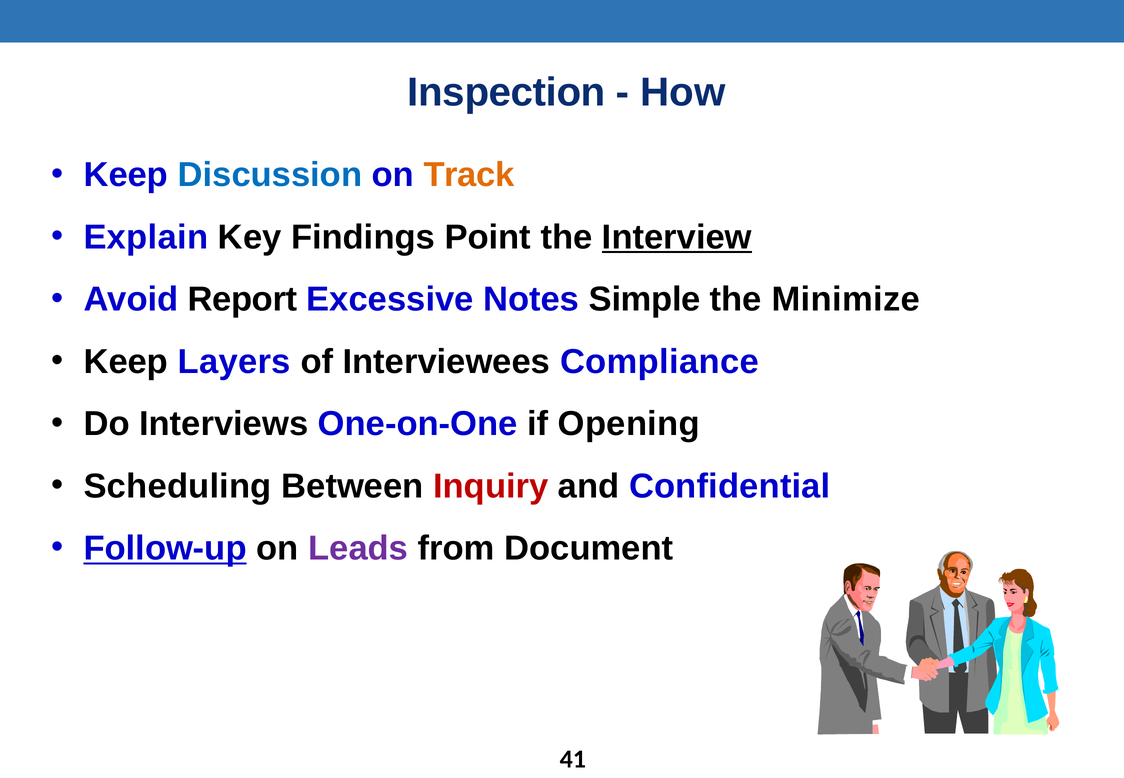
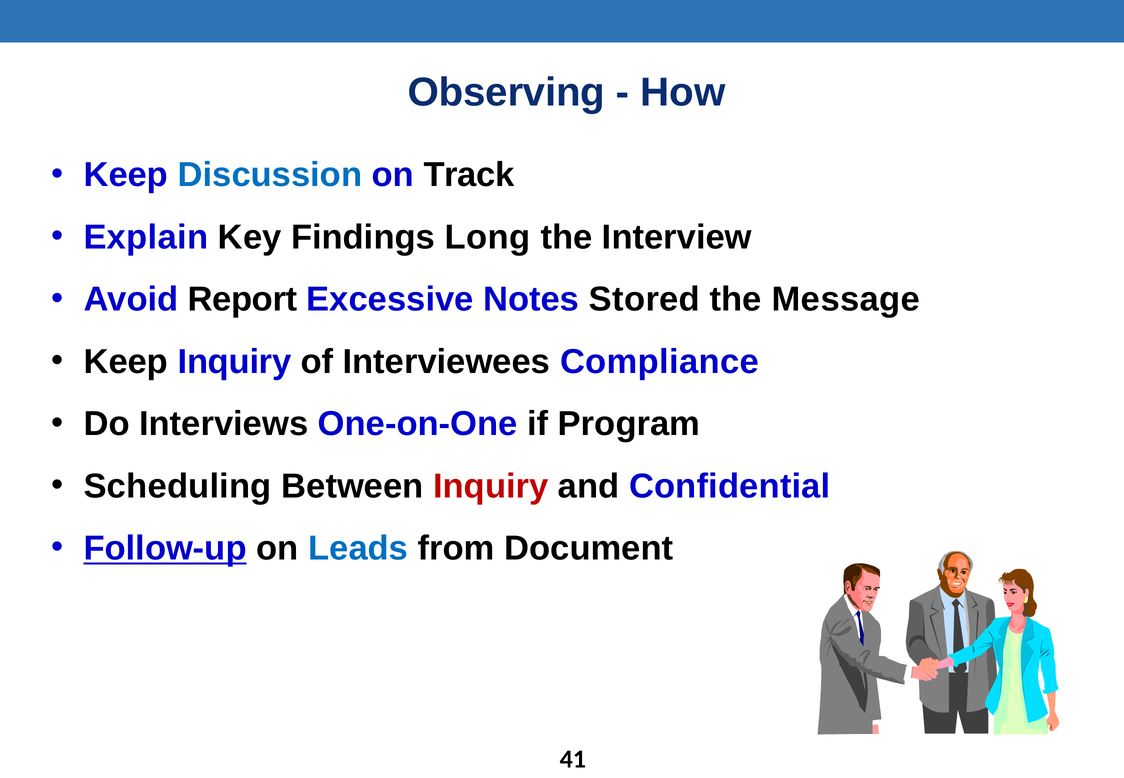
Inspection: Inspection -> Observing
Track colour: orange -> black
Point: Point -> Long
Interview underline: present -> none
Simple: Simple -> Stored
Minimize: Minimize -> Message
Keep Layers: Layers -> Inquiry
Opening: Opening -> Program
Leads colour: purple -> blue
